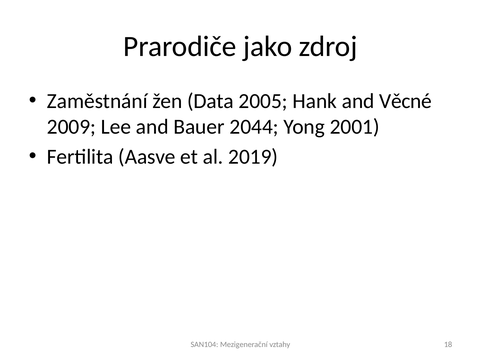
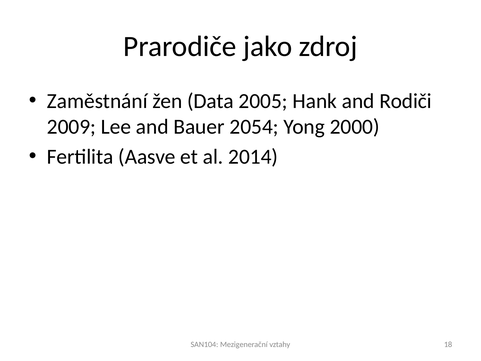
Věcné: Věcné -> Rodiči
2044: 2044 -> 2054
2001: 2001 -> 2000
2019: 2019 -> 2014
